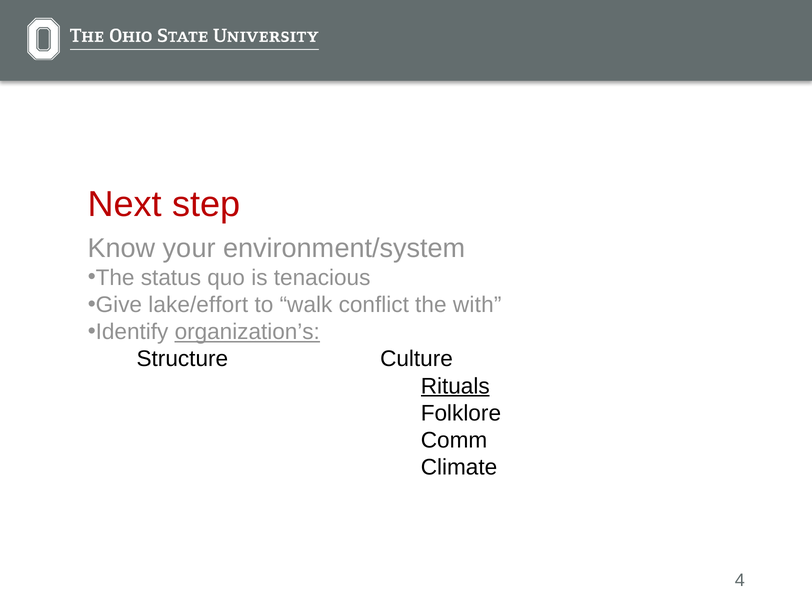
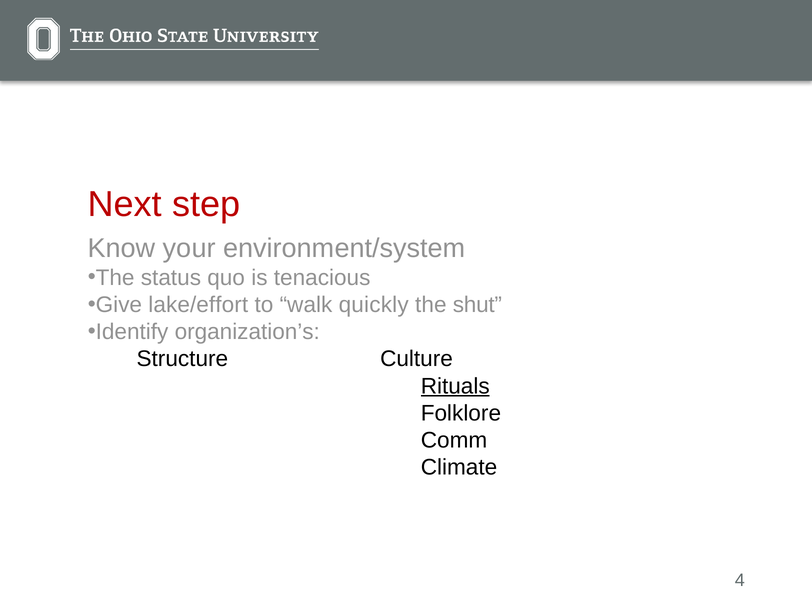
conflict: conflict -> quickly
with: with -> shut
organization’s underline: present -> none
